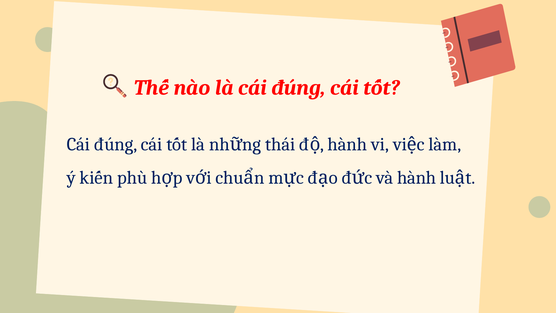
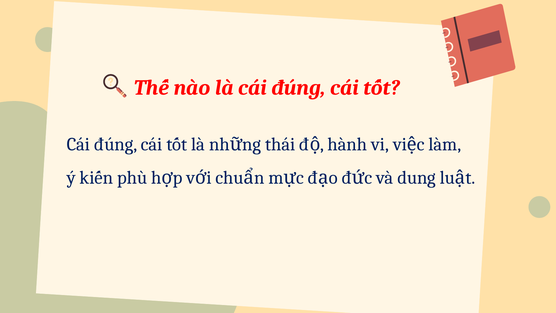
và hành: hành -> dung
